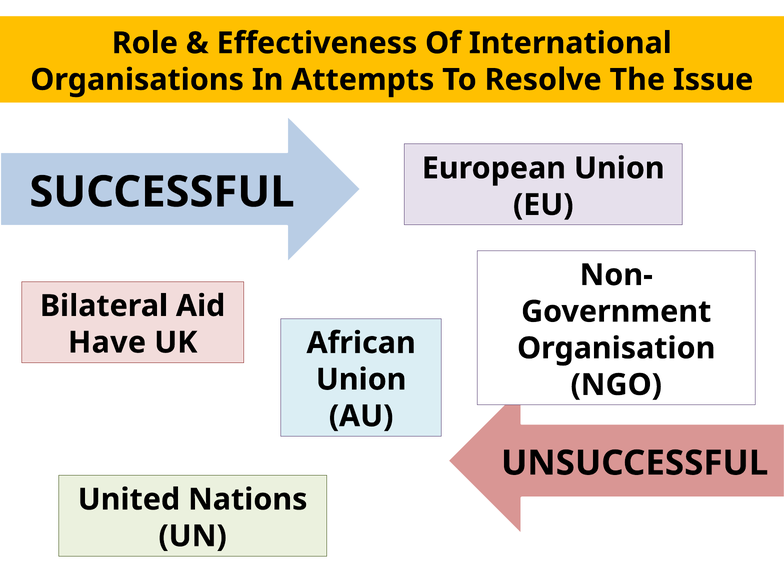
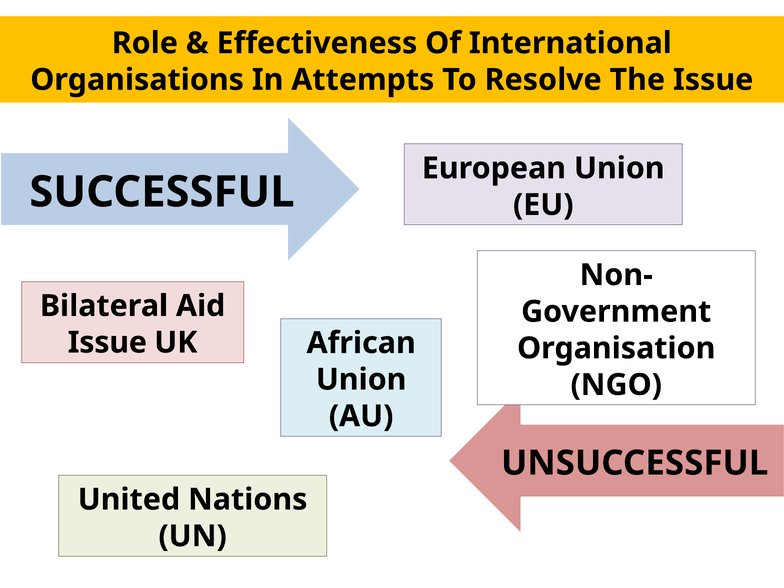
Have at (107, 343): Have -> Issue
